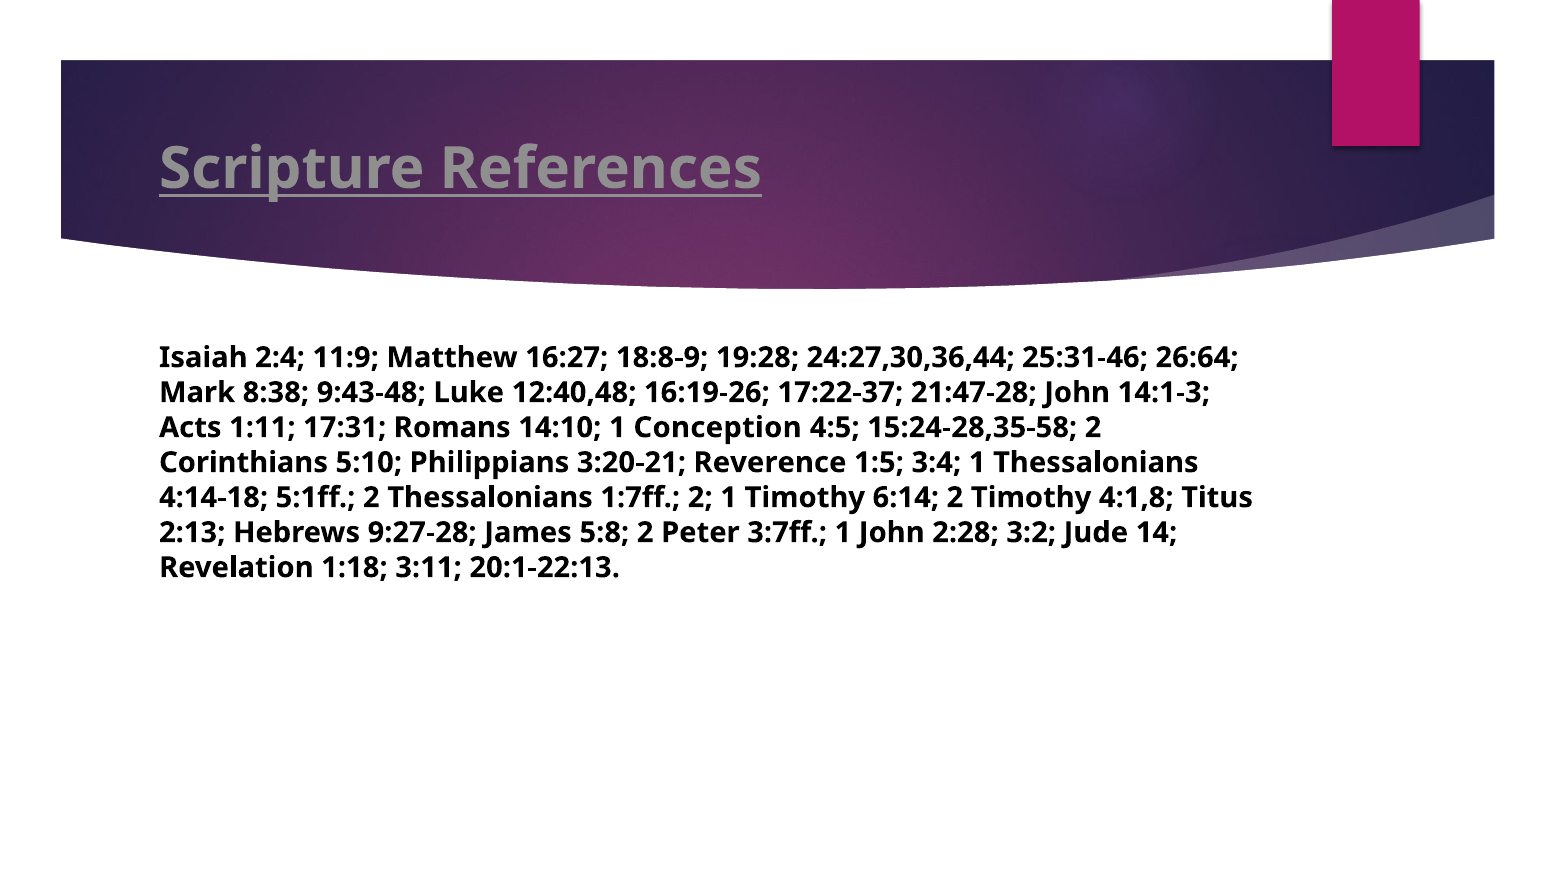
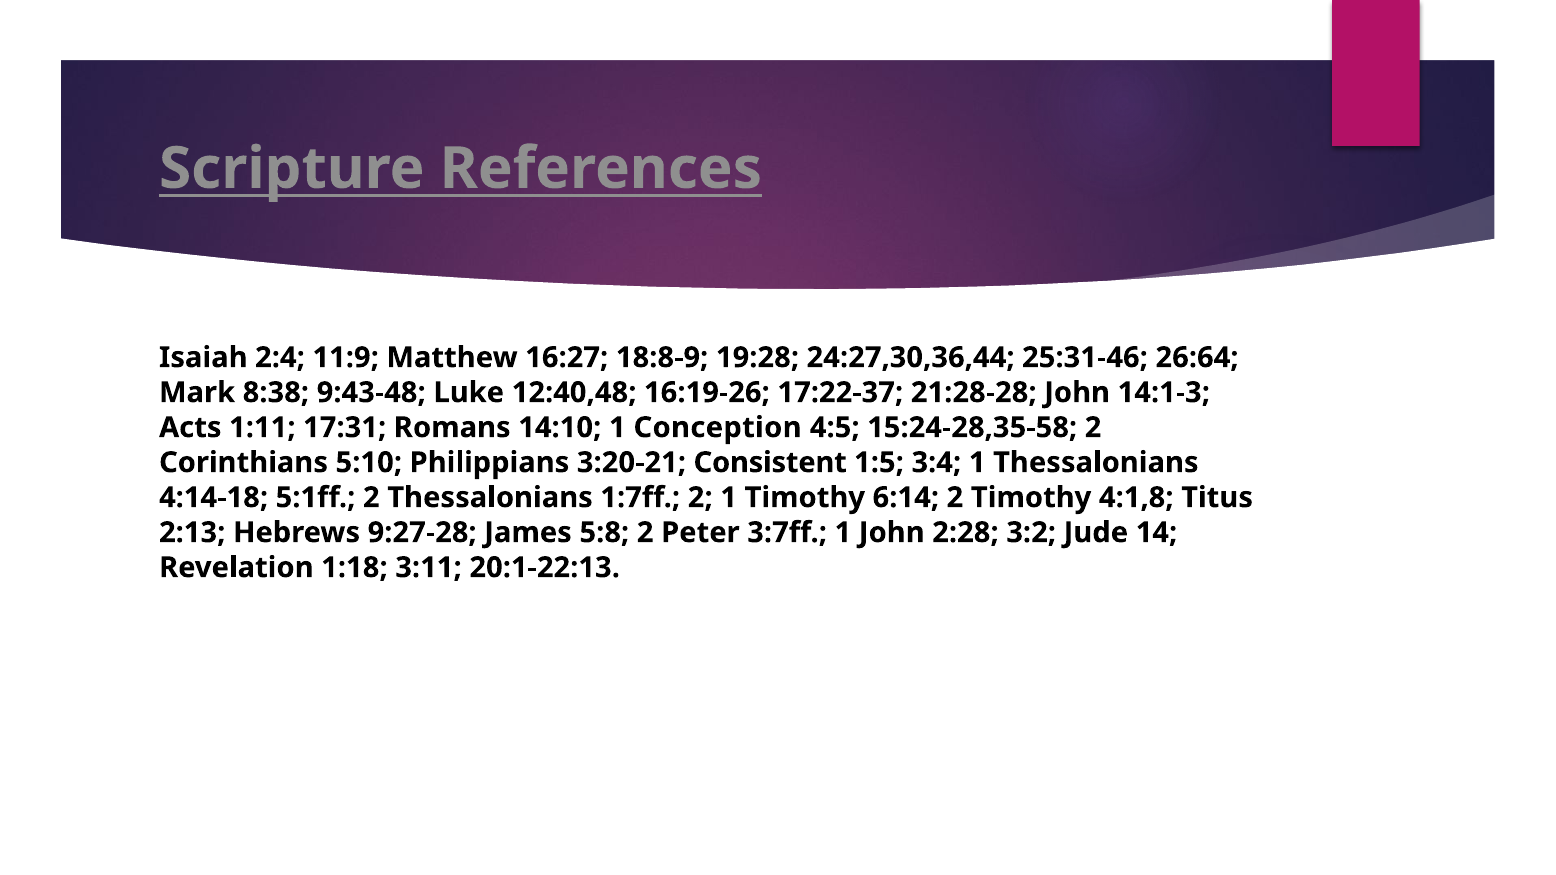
21:47-28: 21:47-28 -> 21:28-28
Reverence: Reverence -> Consistent
